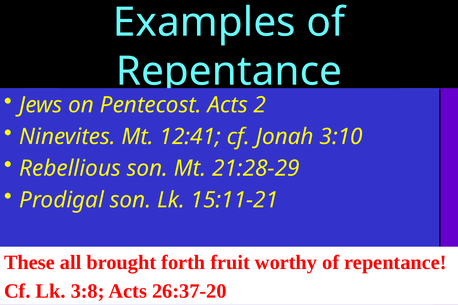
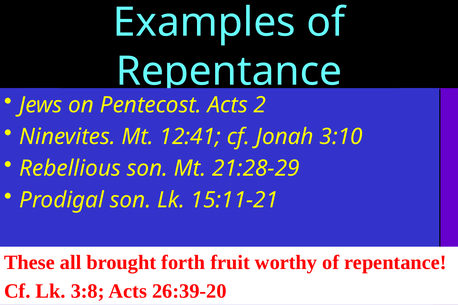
26:37-20: 26:37-20 -> 26:39-20
